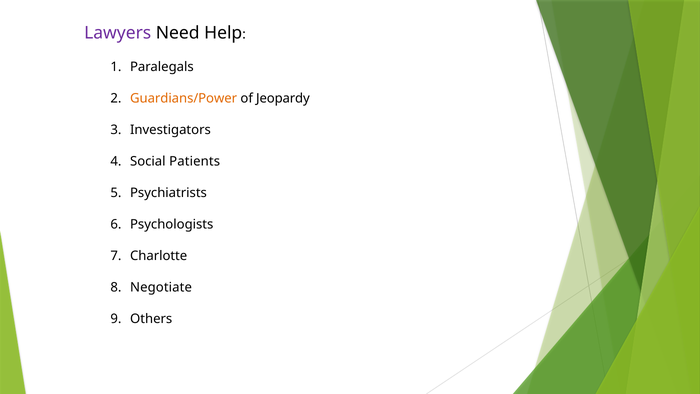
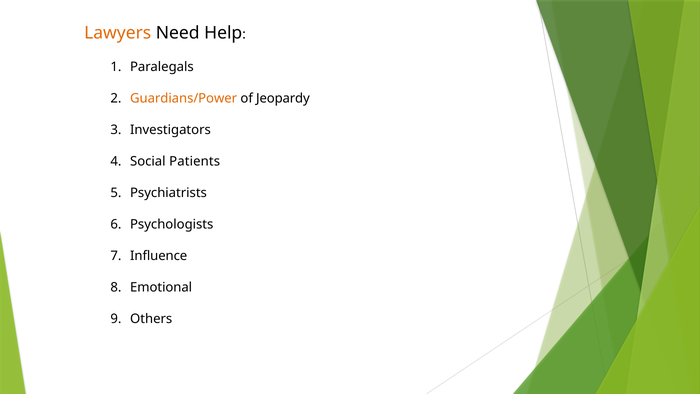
Lawyers colour: purple -> orange
Charlotte: Charlotte -> Influence
Negotiate: Negotiate -> Emotional
